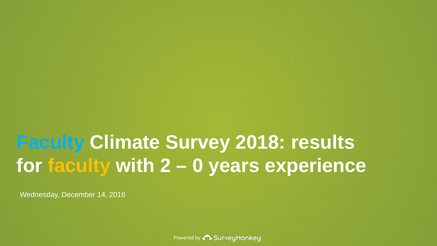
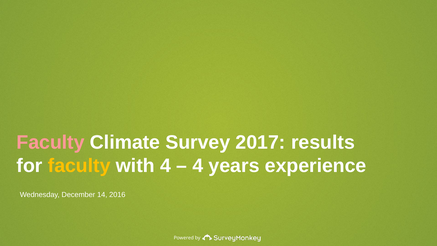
Faculty at (51, 142) colour: light blue -> pink
2018: 2018 -> 2017
with 2: 2 -> 4
0 at (198, 166): 0 -> 4
